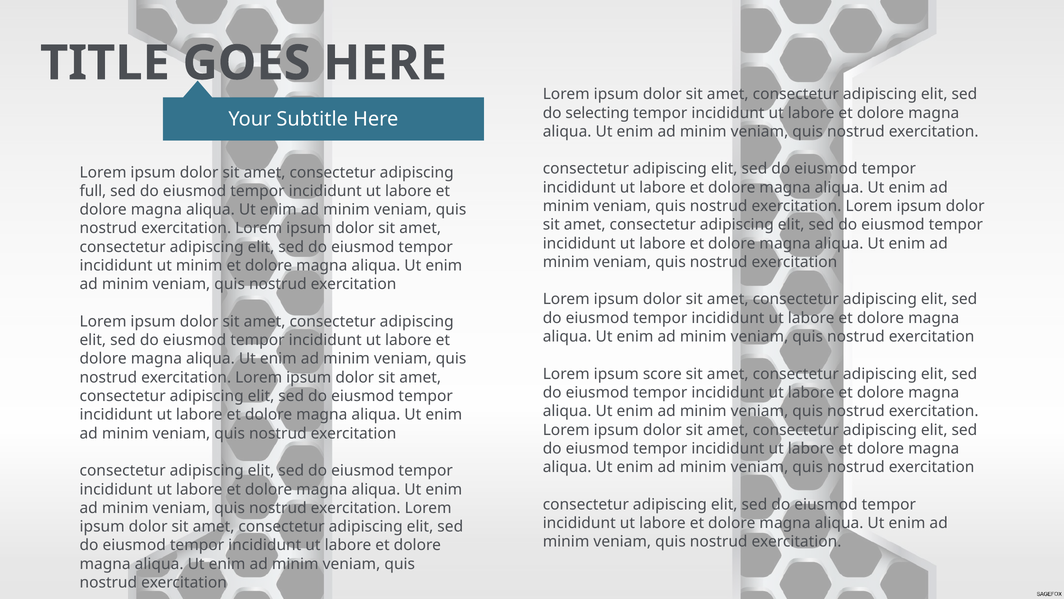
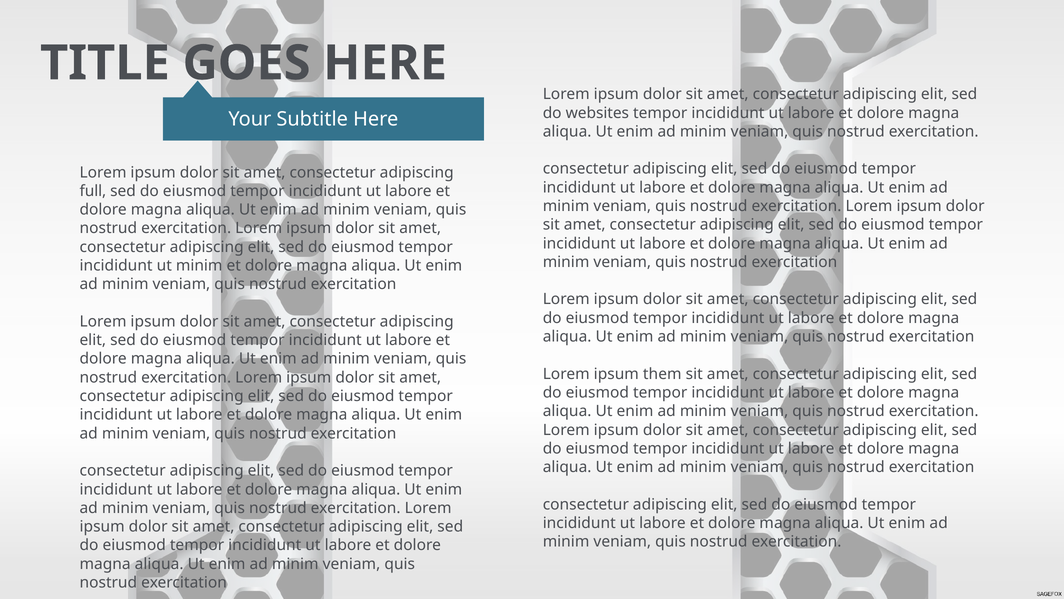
selecting: selecting -> websites
score: score -> them
